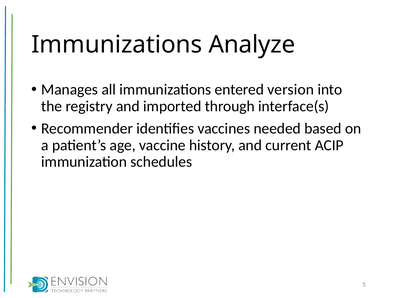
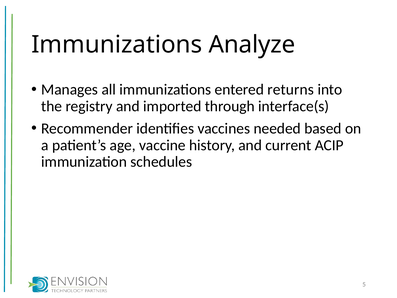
version: version -> returns
